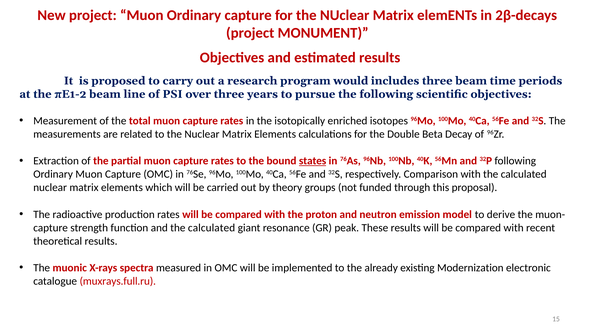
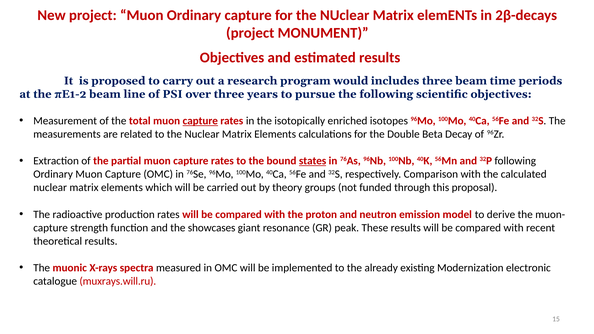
capture at (200, 121) underline: none -> present
and the calculated: calculated -> showcases
muxrays.full.ru: muxrays.full.ru -> muxrays.will.ru
